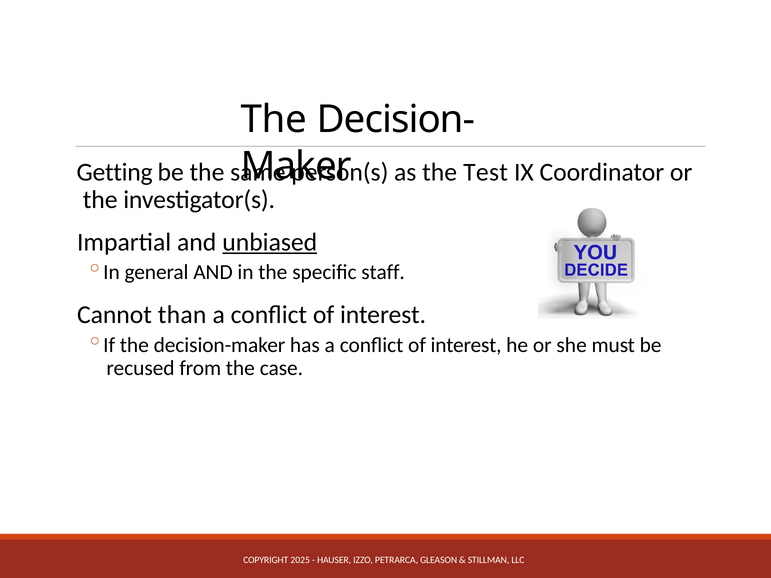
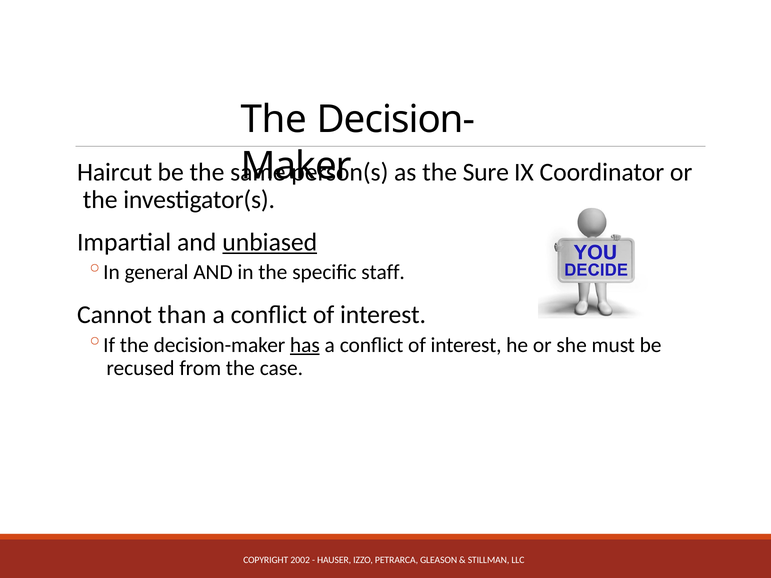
Getting: Getting -> Haircut
Test: Test -> Sure
has underline: none -> present
2025: 2025 -> 2002
